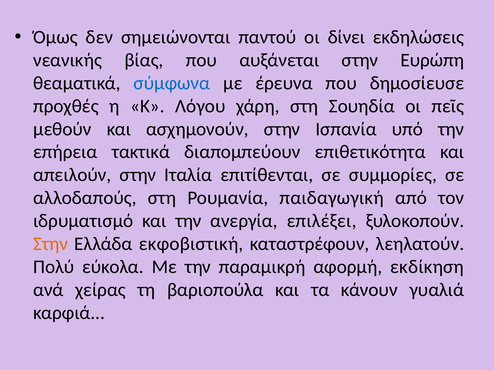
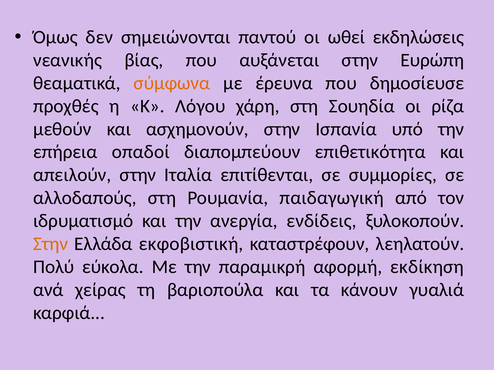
δίνει: δίνει -> ωθεί
σύμφωνα colour: blue -> orange
πεῖς: πεῖς -> ρίζα
τακτικά: τακτικά -> οπαδοί
επιλέξει: επιλέξει -> ενδίδεις
